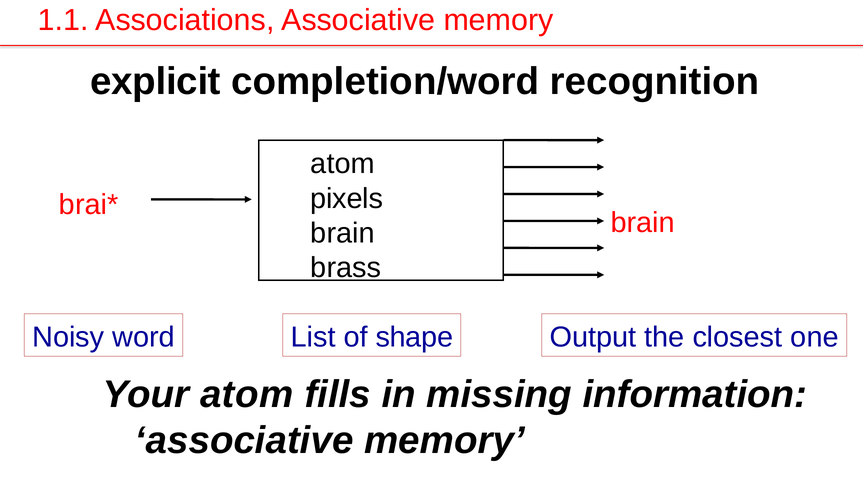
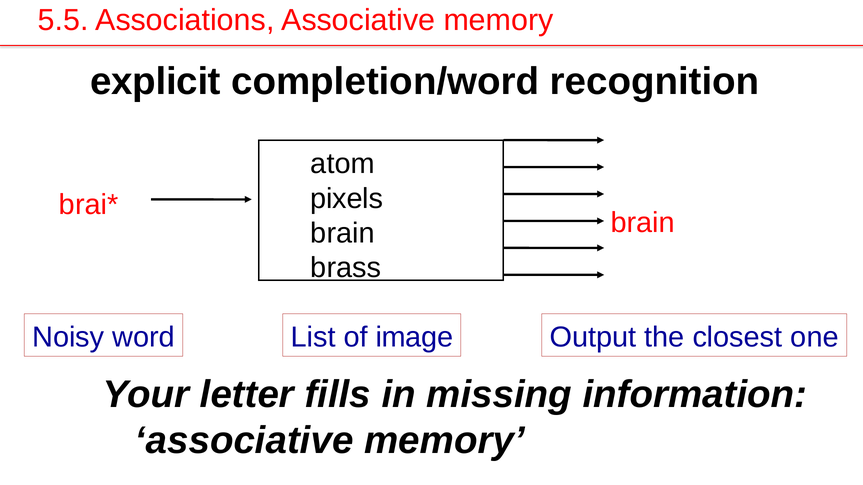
1.1: 1.1 -> 5.5
shape: shape -> image
Your atom: atom -> letter
